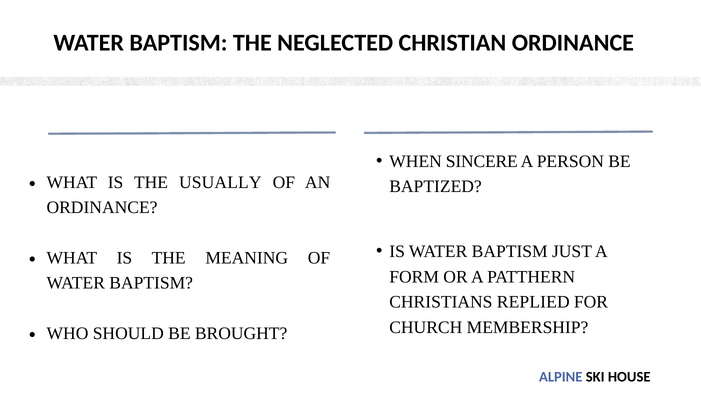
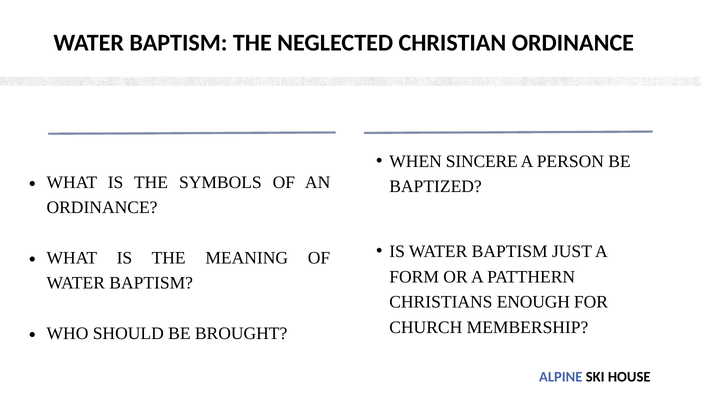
USUALLY: USUALLY -> SYMBOLS
REPLIED: REPLIED -> ENOUGH
